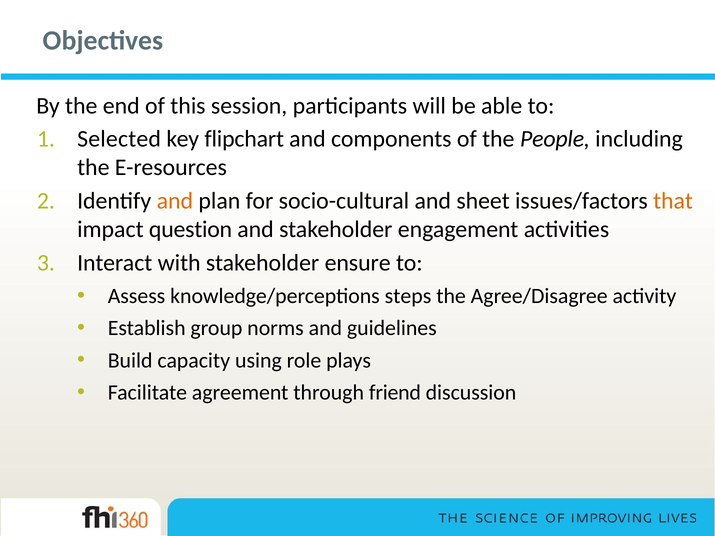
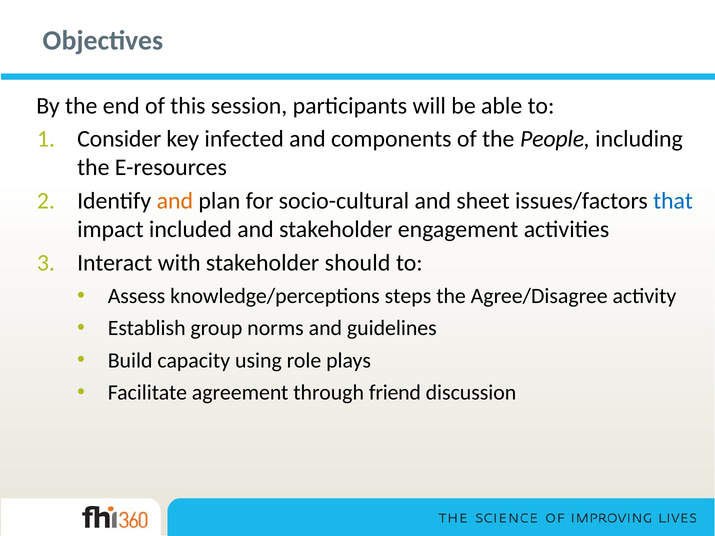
Selected: Selected -> Consider
flipchart: flipchart -> infected
that colour: orange -> blue
question: question -> included
ensure: ensure -> should
